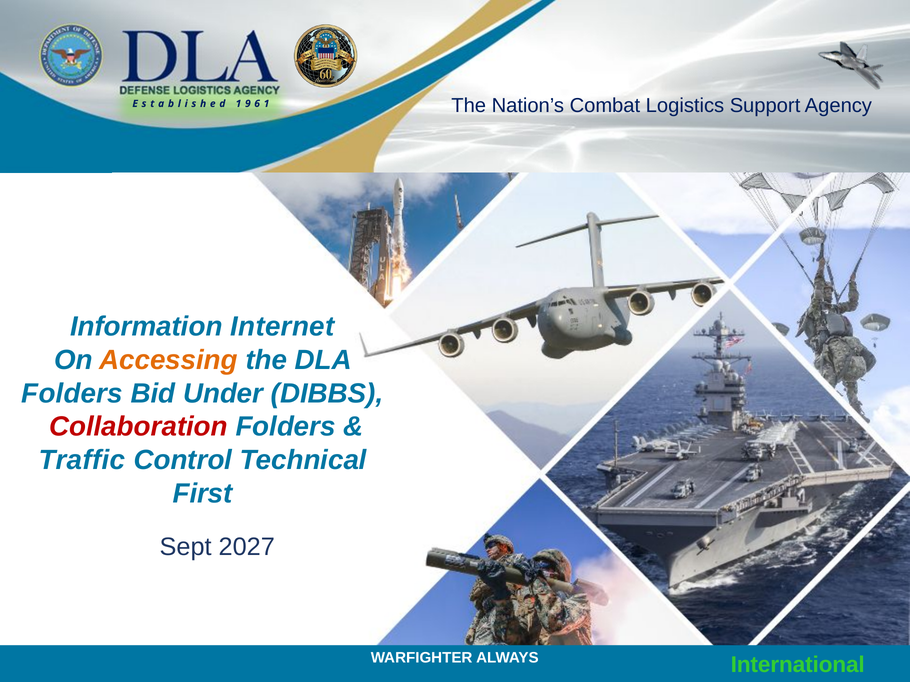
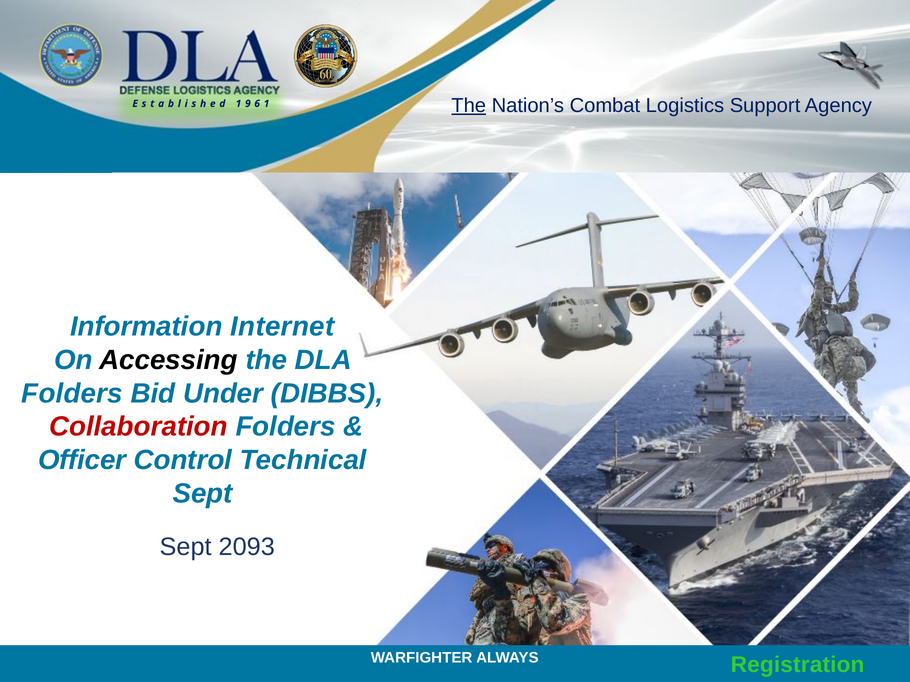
The at (469, 106) underline: none -> present
Accessing colour: orange -> black
Traffic: Traffic -> Officer
First at (203, 494): First -> Sept
2027: 2027 -> 2093
International: International -> Registration
